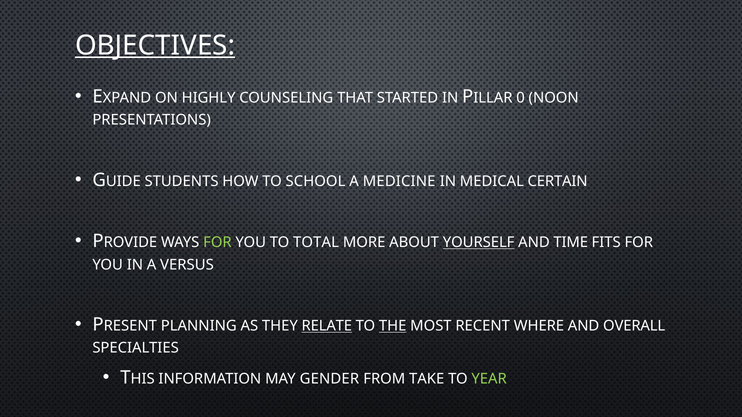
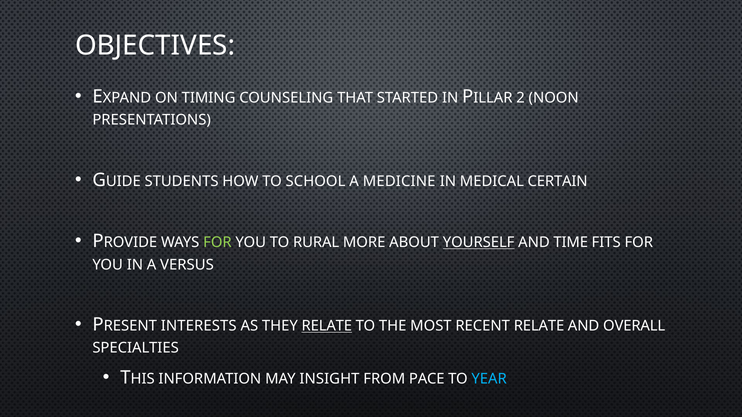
OBJECTIVES underline: present -> none
HIGHLY: HIGHLY -> TIMING
0: 0 -> 2
TOTAL: TOTAL -> RURAL
PLANNING: PLANNING -> INTERESTS
THE underline: present -> none
RECENT WHERE: WHERE -> RELATE
GENDER: GENDER -> INSIGHT
TAKE: TAKE -> PACE
YEAR colour: light green -> light blue
